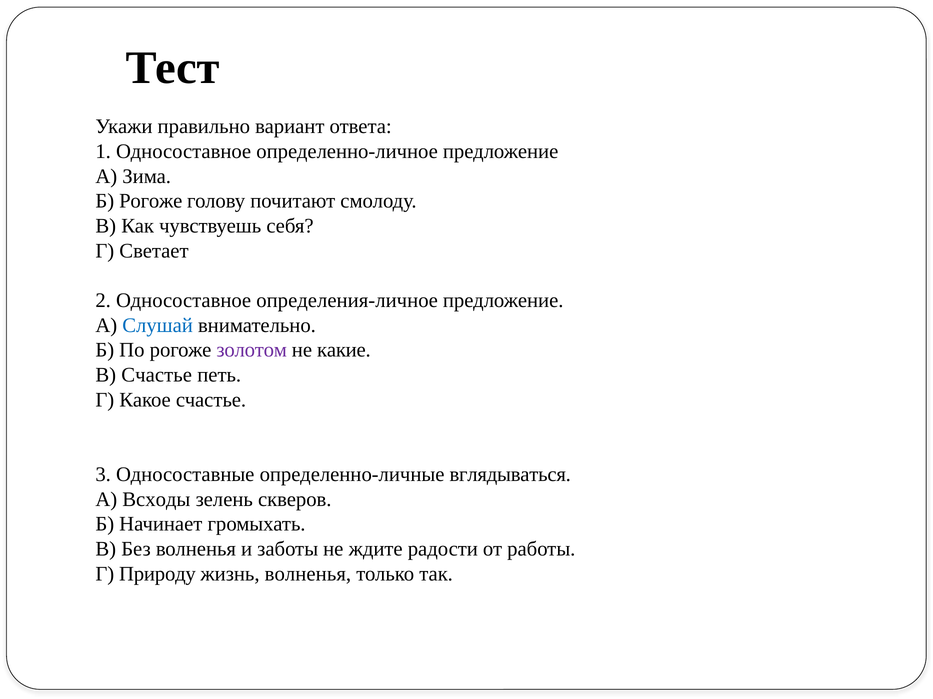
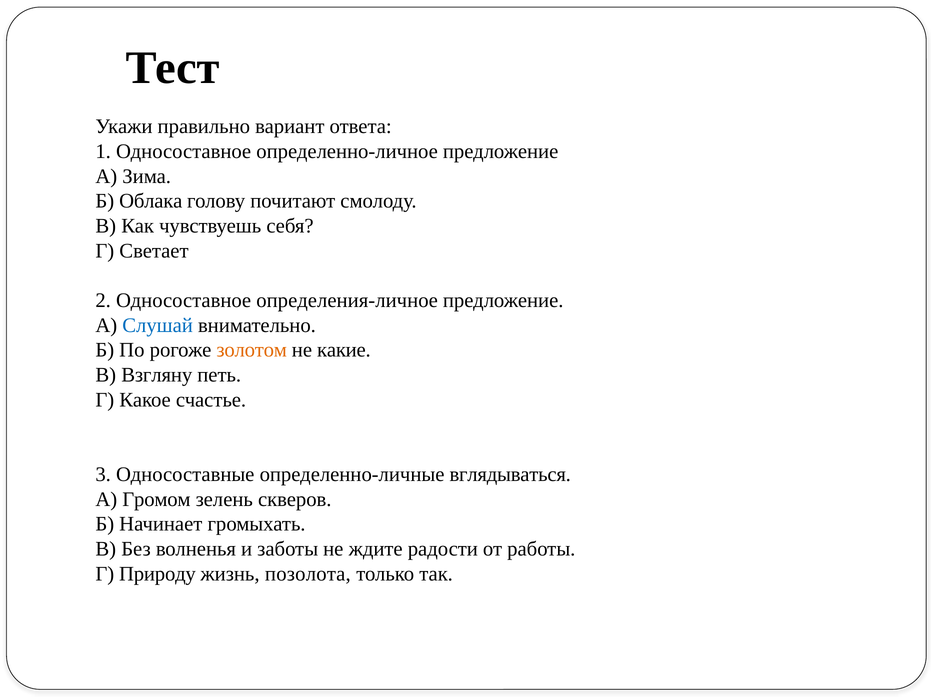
Б Рогоже: Рогоже -> Облака
золотом colour: purple -> orange
В Счастье: Счастье -> Взгляну
Всходы: Всходы -> Громом
жизнь волненья: волненья -> позолота
